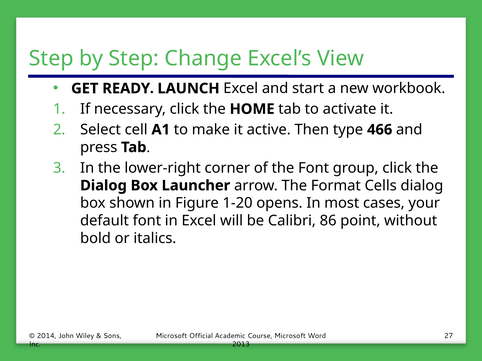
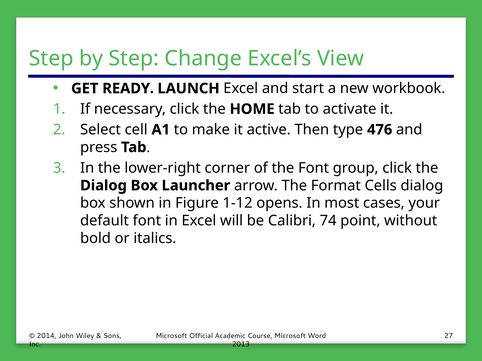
466: 466 -> 476
1-20: 1-20 -> 1-12
86: 86 -> 74
